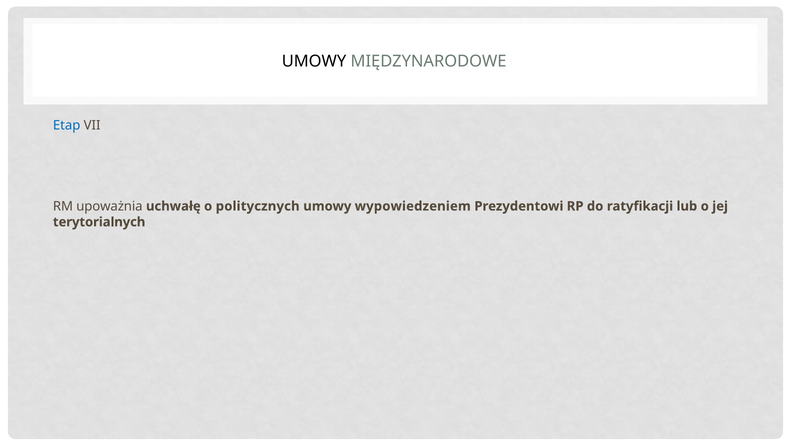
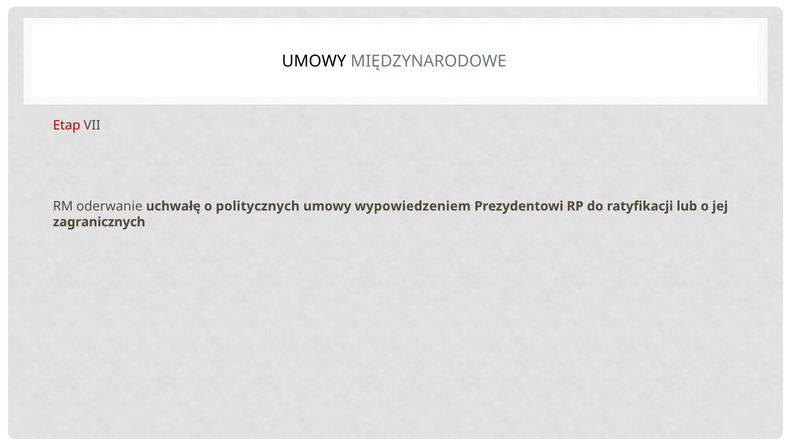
Etap colour: blue -> red
upoważnia: upoważnia -> oderwanie
terytorialnych: terytorialnych -> zagranicznych
